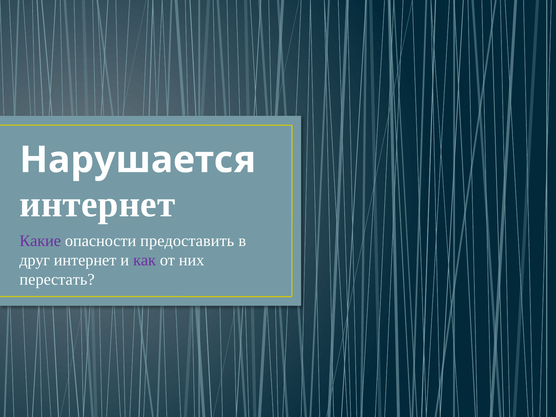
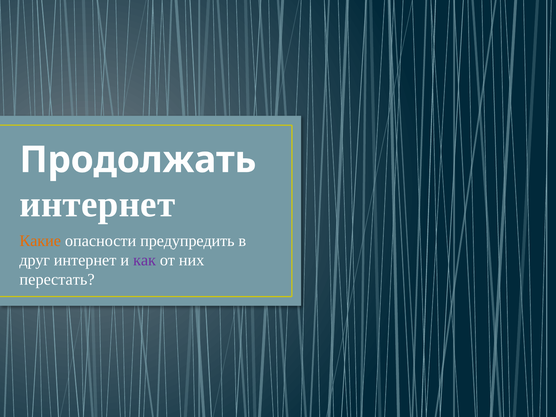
Нарушается: Нарушается -> Продолжать
Какие colour: purple -> orange
предоставить: предоставить -> предупредить
